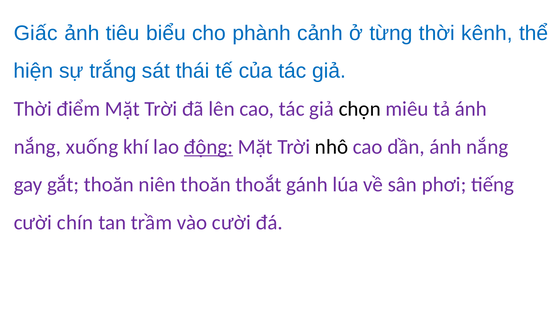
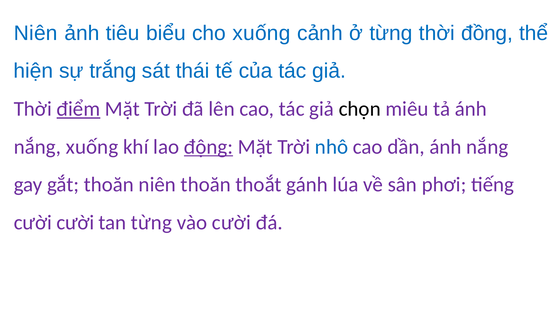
Giấc at (36, 33): Giấc -> Niên
cho phành: phành -> xuống
kênh: kênh -> đồng
điểm underline: none -> present
nhô colour: black -> blue
cười chín: chín -> cười
tan trầm: trầm -> từng
